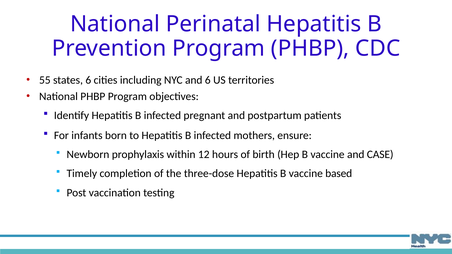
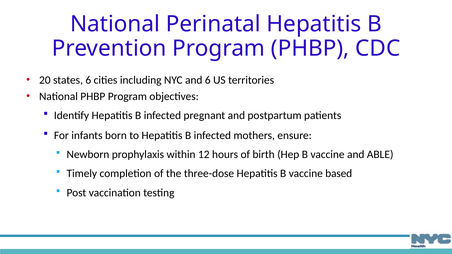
55: 55 -> 20
CASE: CASE -> ABLE
